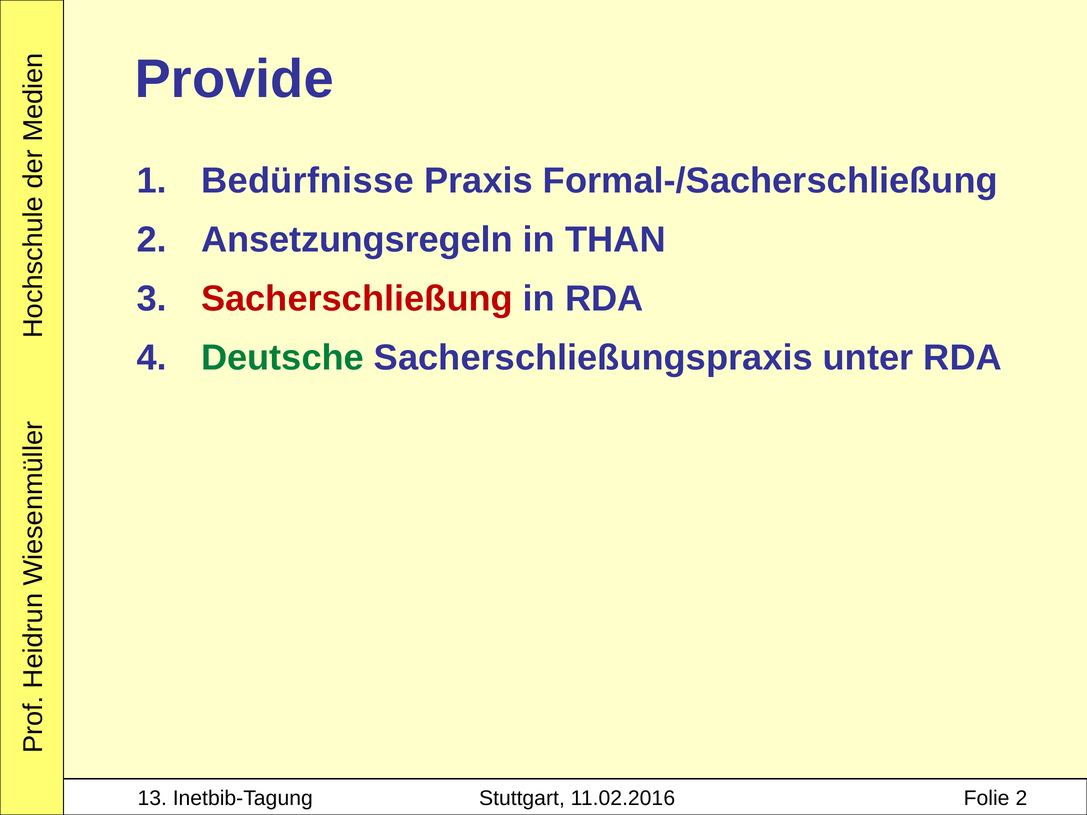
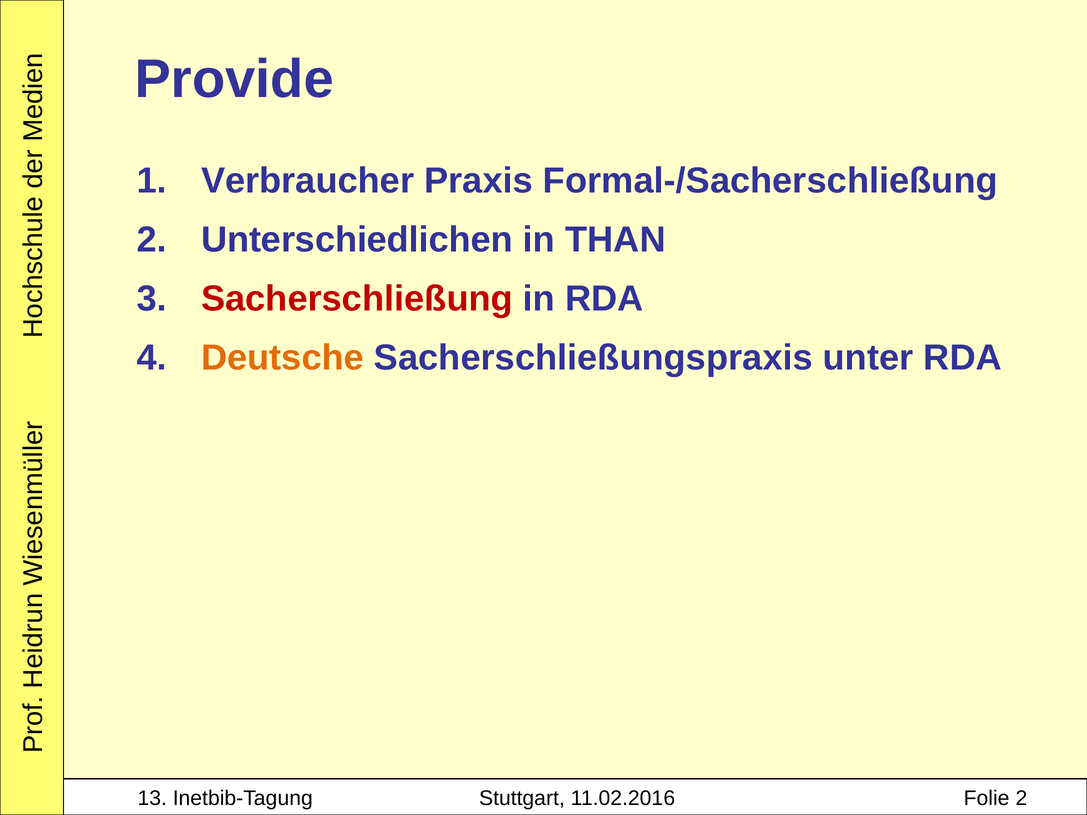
Bedürfnisse: Bedürfnisse -> Verbraucher
Ansetzungsregeln: Ansetzungsregeln -> Unterschiedlichen
Deutsche colour: green -> orange
